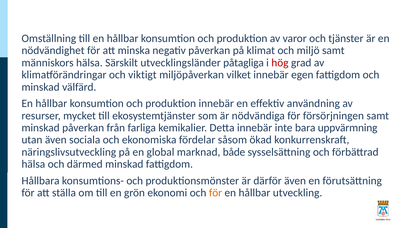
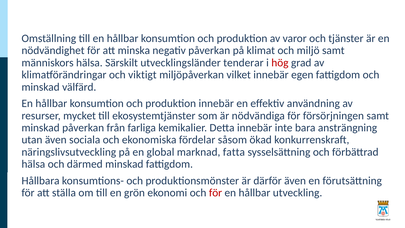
påtagliga: påtagliga -> tenderar
uppvärmning: uppvärmning -> ansträngning
både: både -> fatta
för at (216, 193) colour: orange -> red
